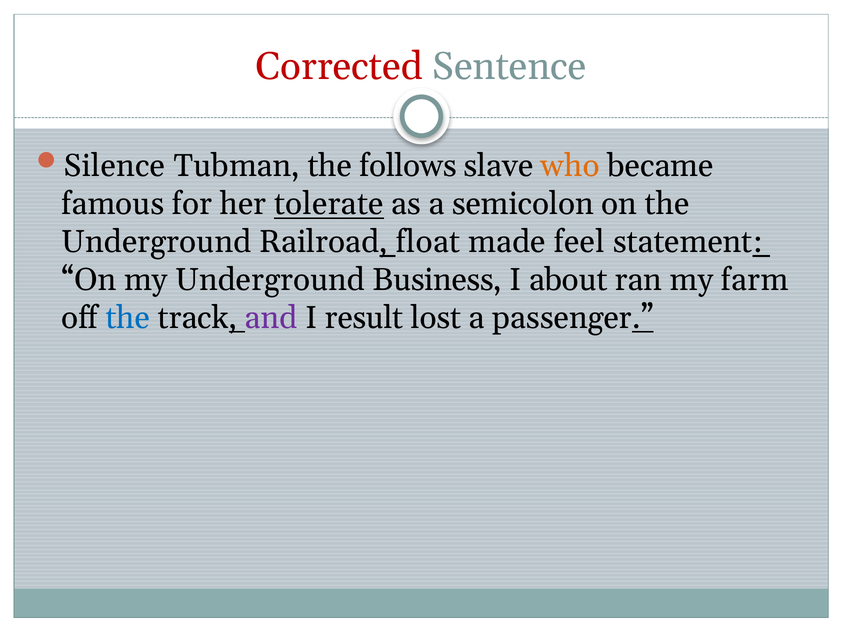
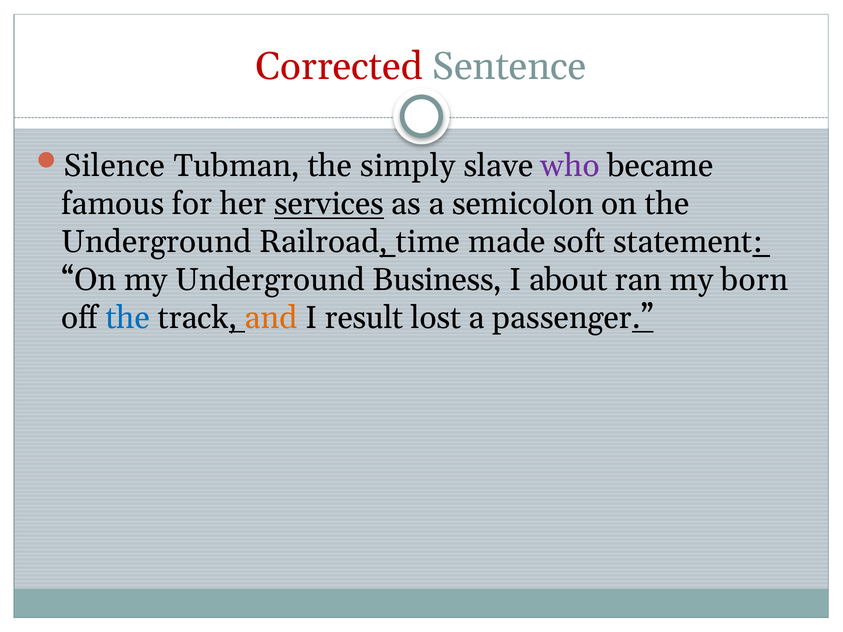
follows: follows -> simply
who colour: orange -> purple
tolerate: tolerate -> services
float: float -> time
feel: feel -> soft
farm: farm -> born
and colour: purple -> orange
